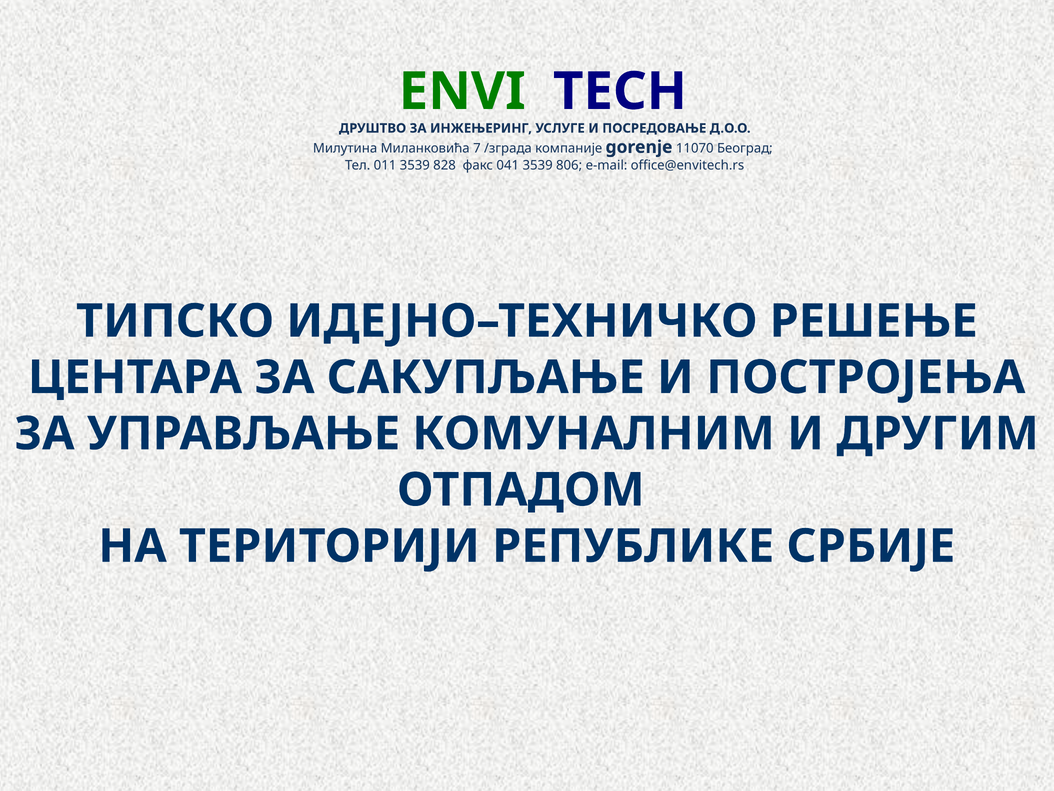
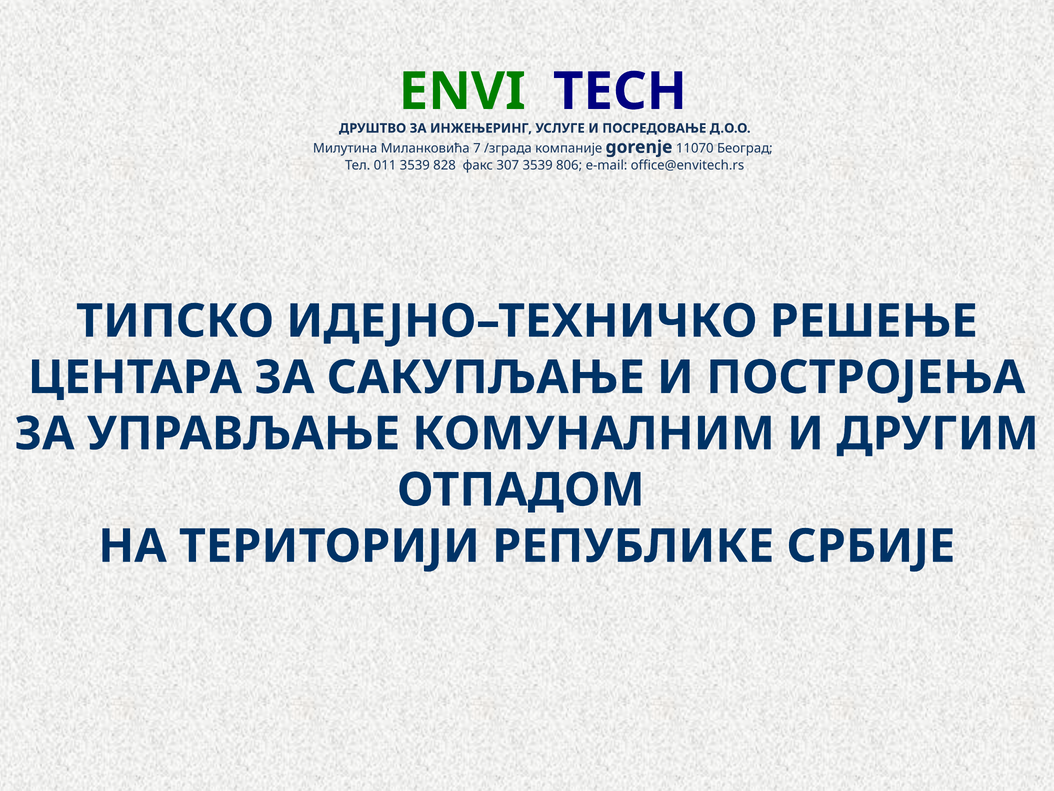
041: 041 -> 307
